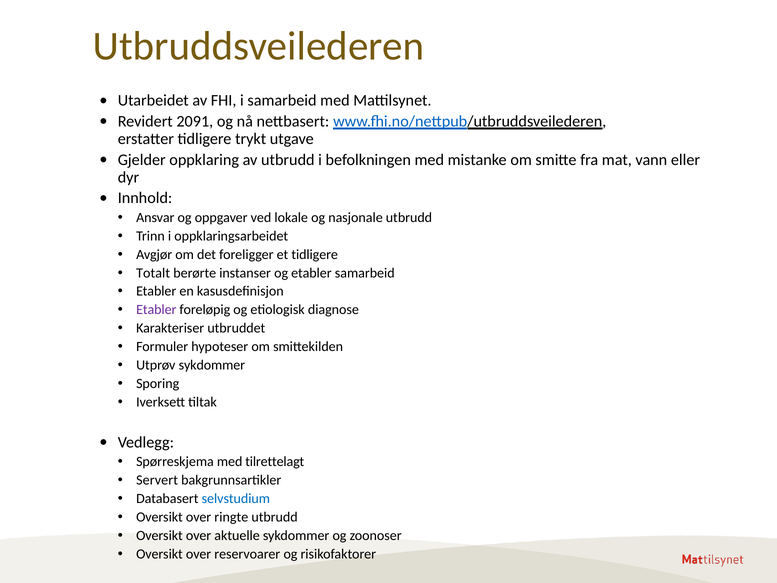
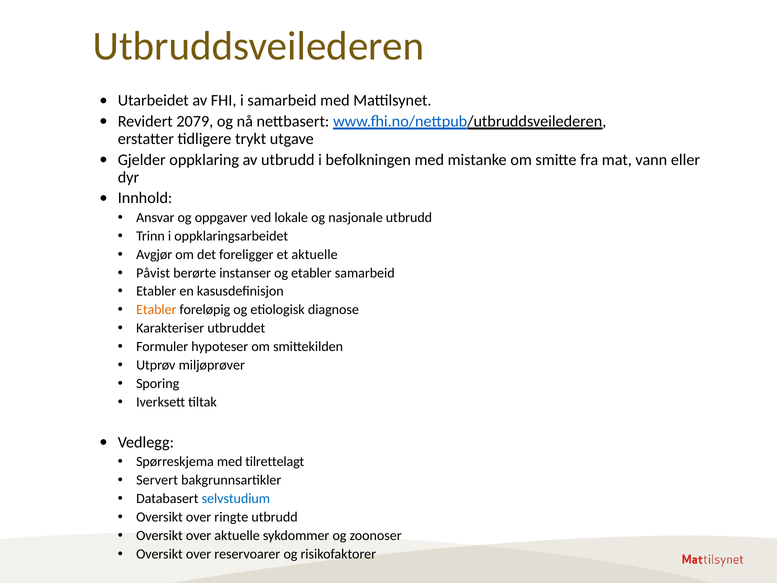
2091: 2091 -> 2079
et tidligere: tidligere -> aktuelle
Totalt: Totalt -> Påvist
Etabler at (156, 310) colour: purple -> orange
Utprøv sykdommer: sykdommer -> miljøprøver
